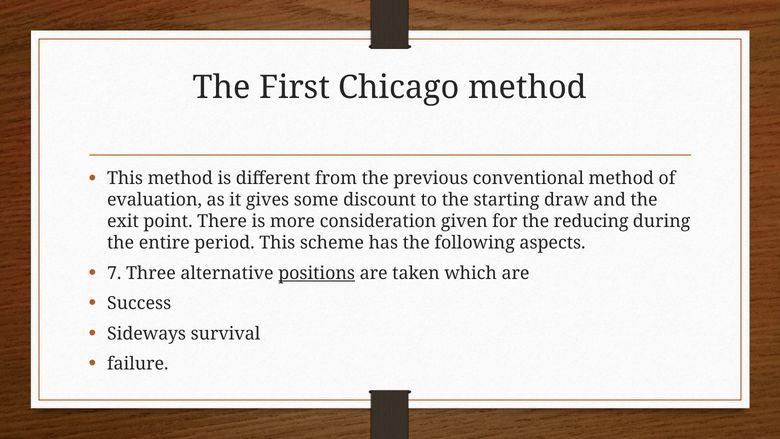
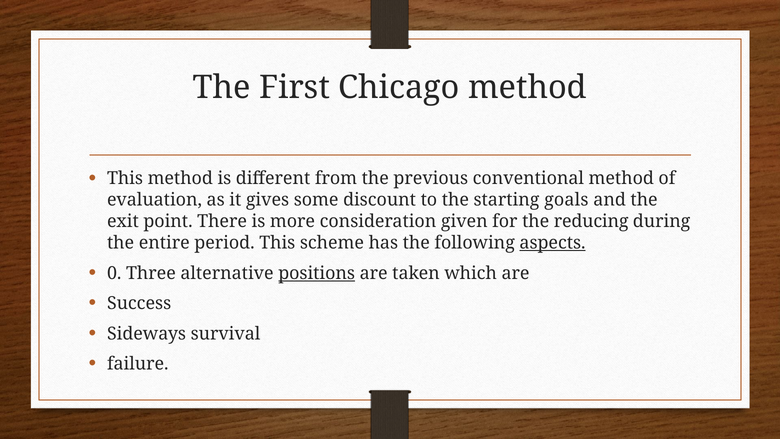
draw: draw -> goals
aspects underline: none -> present
7: 7 -> 0
